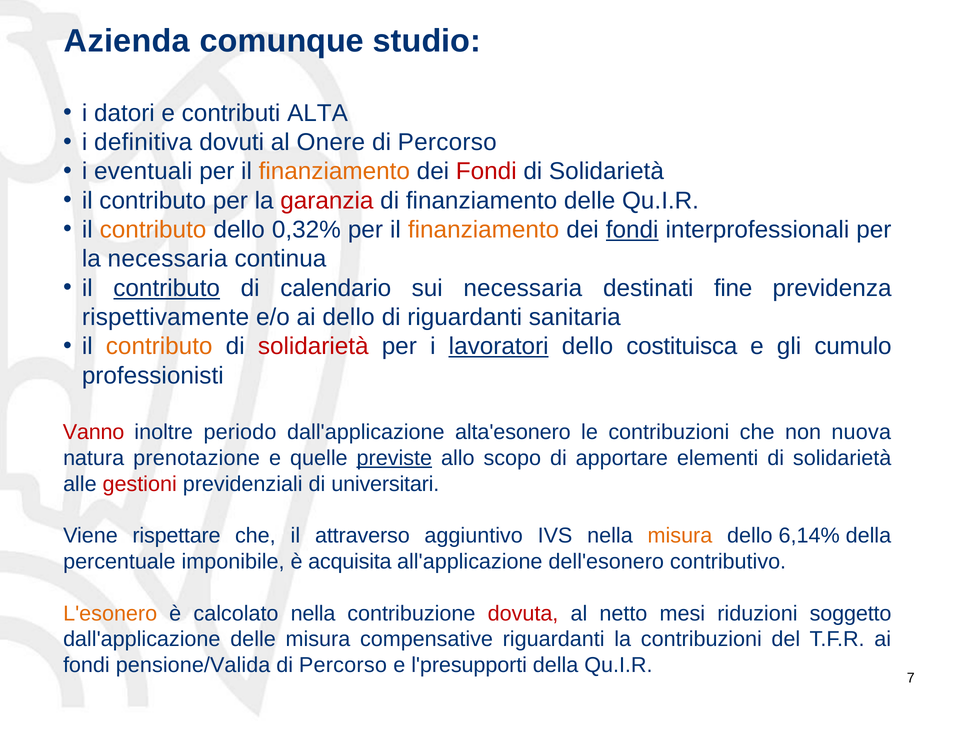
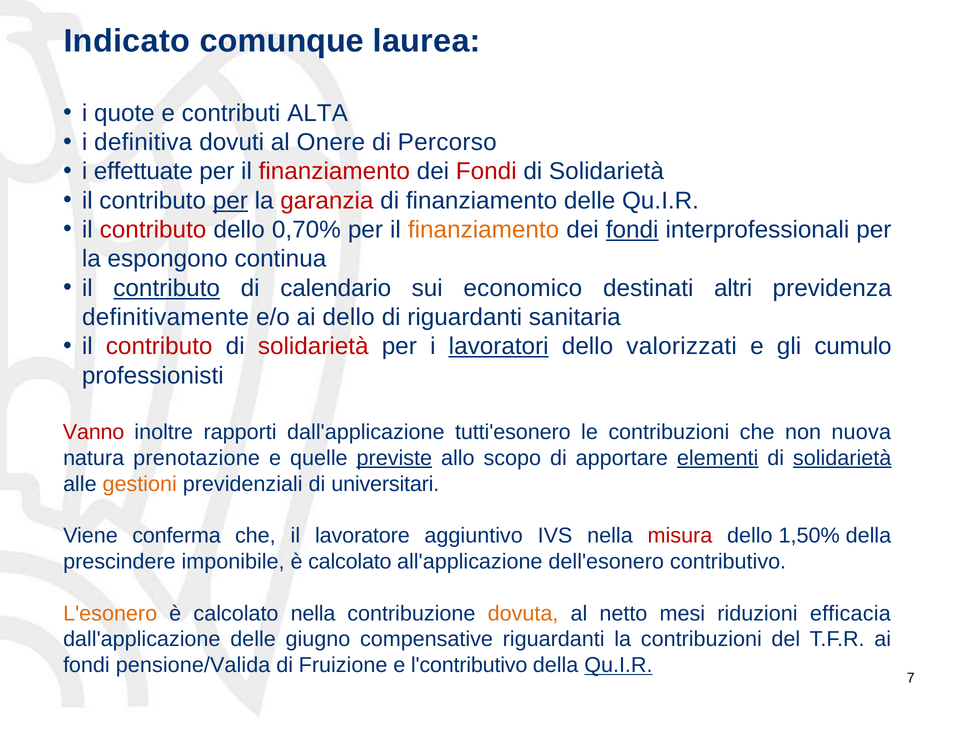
Azienda: Azienda -> Indicato
studio: studio -> laurea
datori: datori -> quote
eventuali: eventuali -> effettuate
finanziamento at (334, 172) colour: orange -> red
per at (230, 201) underline: none -> present
contributo at (153, 230) colour: orange -> red
0,32%: 0,32% -> 0,70%
la necessaria: necessaria -> espongono
sui necessaria: necessaria -> economico
fine: fine -> altri
rispettivamente: rispettivamente -> definitivamente
contributo at (159, 347) colour: orange -> red
costituisca: costituisca -> valorizzati
periodo: periodo -> rapporti
alta'esonero: alta'esonero -> tutti'esonero
elementi underline: none -> present
solidarietà at (842, 458) underline: none -> present
gestioni colour: red -> orange
rispettare: rispettare -> conferma
attraverso: attraverso -> lavoratore
misura at (680, 536) colour: orange -> red
6,14%: 6,14% -> 1,50%
percentuale: percentuale -> prescindere
imponibile è acquisita: acquisita -> calcolato
dovuta colour: red -> orange
soggetto: soggetto -> efficacia
delle misura: misura -> giugno
Percorso at (343, 666): Percorso -> Fruizione
l'presupporti: l'presupporti -> l'contributivo
Qu.I.R at (618, 666) underline: none -> present
